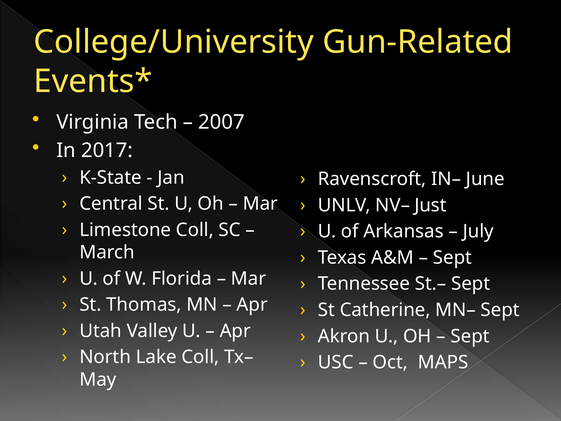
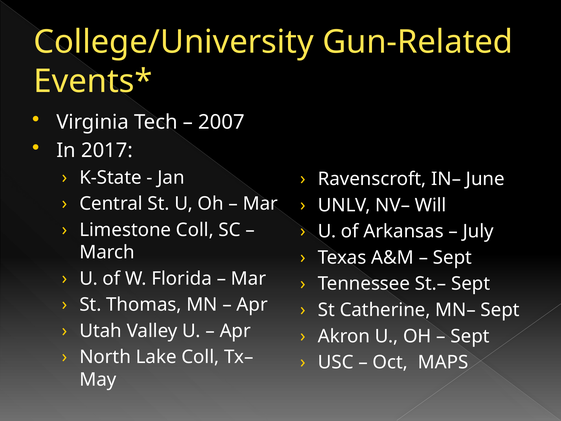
Just: Just -> Will
